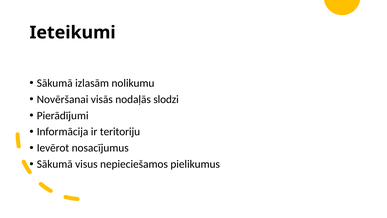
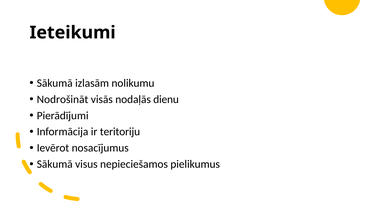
Novēršanai: Novēršanai -> Nodrošināt
slodzi: slodzi -> dienu
